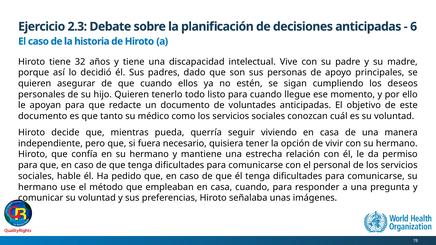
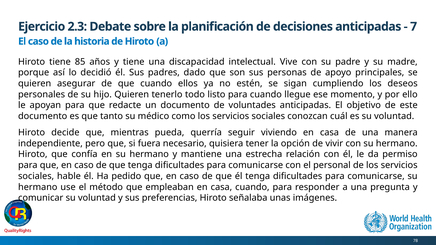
6: 6 -> 7
32: 32 -> 85
